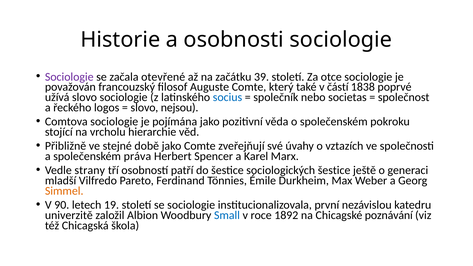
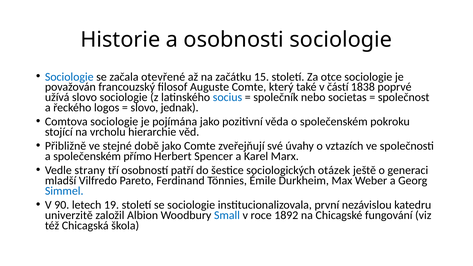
Sociologie at (69, 77) colour: purple -> blue
39: 39 -> 15
nejsou: nejsou -> jednak
práva: práva -> přímo
sociologických šestice: šestice -> otázek
Simmel colour: orange -> blue
poznávání: poznávání -> fungování
